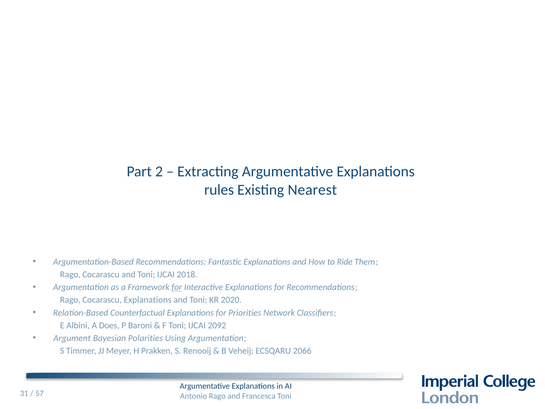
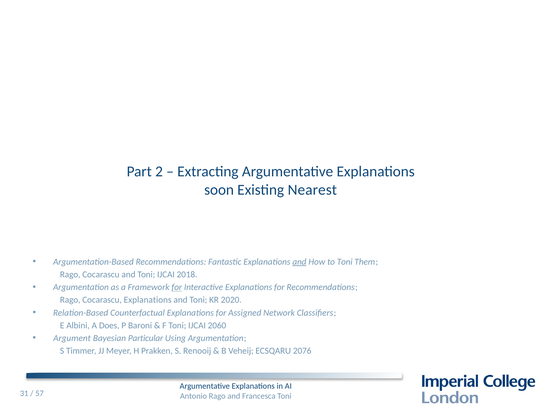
rules: rules -> soon
and at (299, 262) underline: none -> present
to Ride: Ride -> Toni
Priorities: Priorities -> Assigned
2092: 2092 -> 2060
Polarities: Polarities -> Particular
2066: 2066 -> 2076
